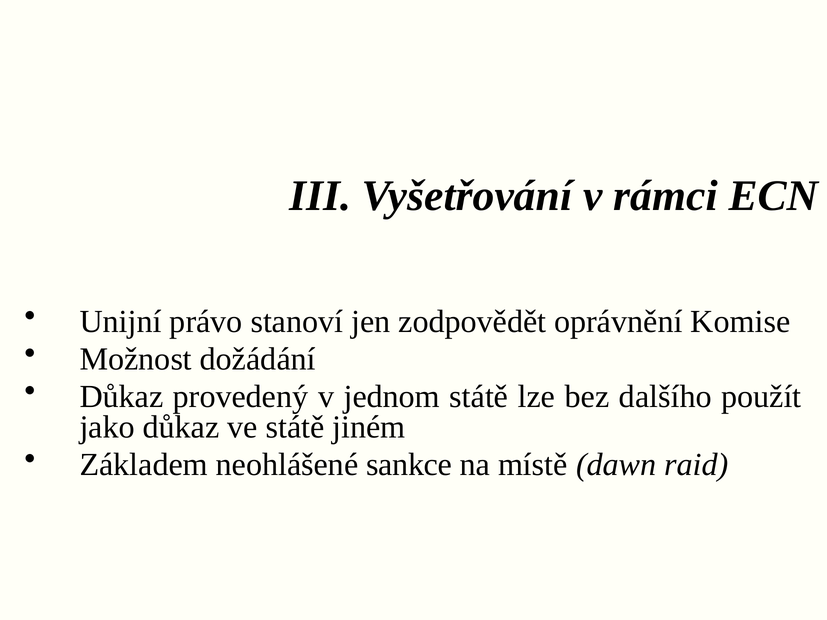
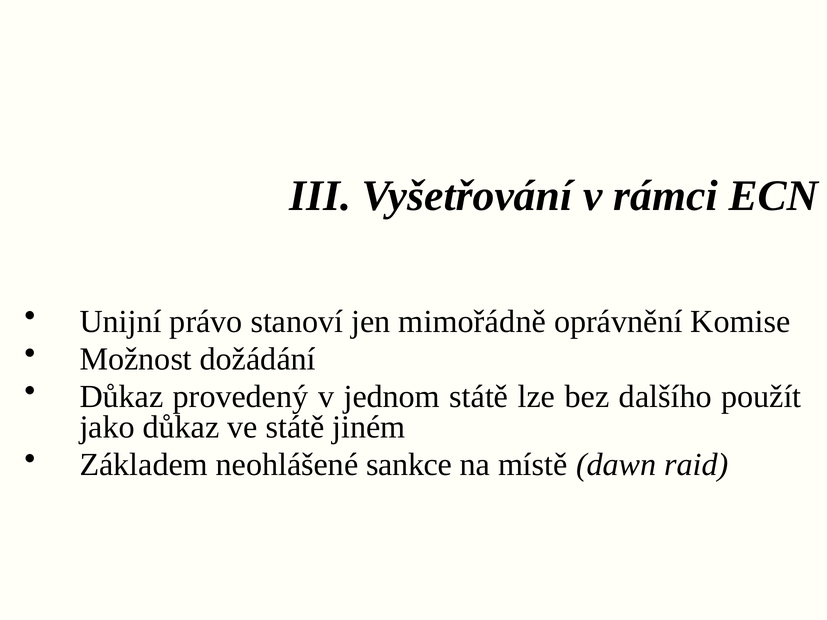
zodpovědět: zodpovědět -> mimořádně
